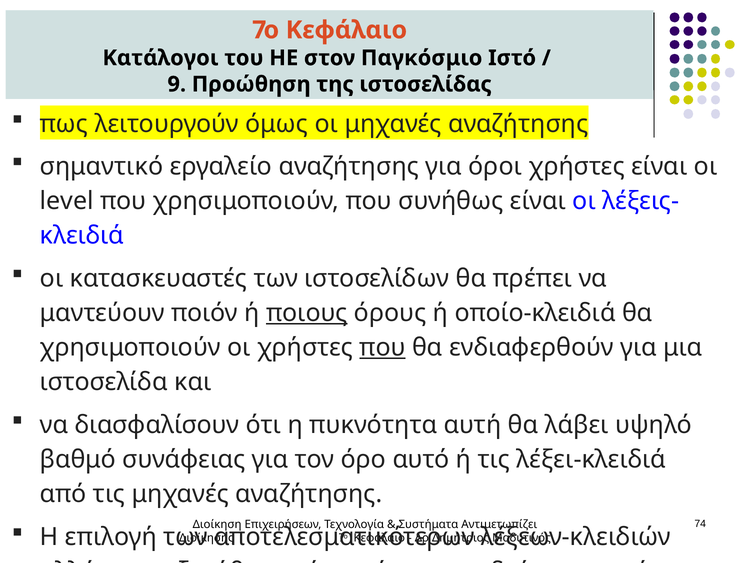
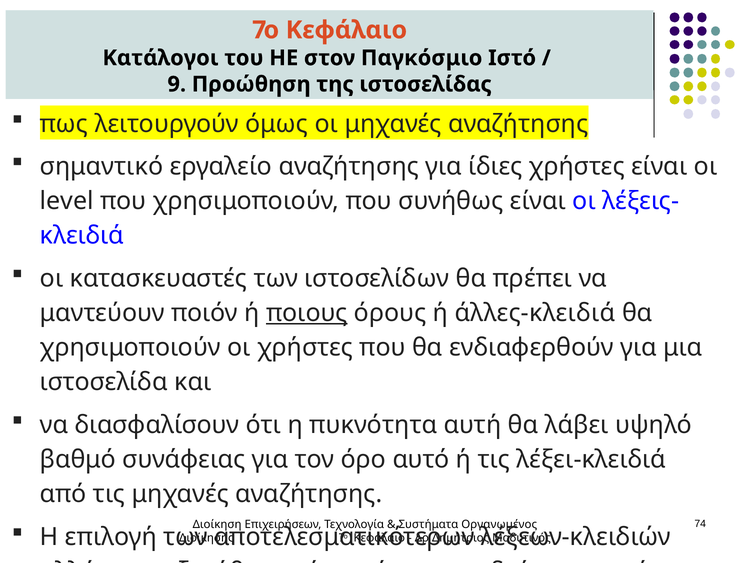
για όροι: όροι -> ίδιες
οποίο-κλειδιά: οποίο-κλειδιά -> άλλες-κλειδιά
που at (383, 348) underline: present -> none
Αντιμετωπίζει: Αντιμετωπίζει -> Οργανωμένος
